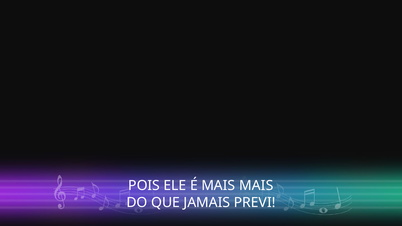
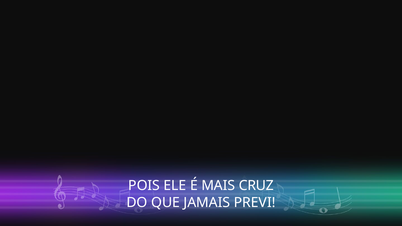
MAIS MAIS: MAIS -> CRUZ
